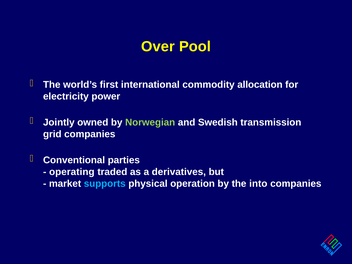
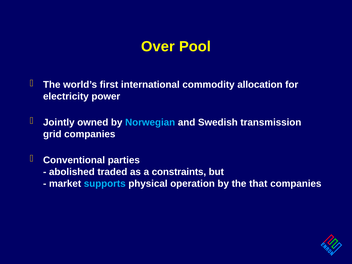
Norwegian colour: light green -> light blue
operating: operating -> abolished
derivatives: derivatives -> constraints
into: into -> that
